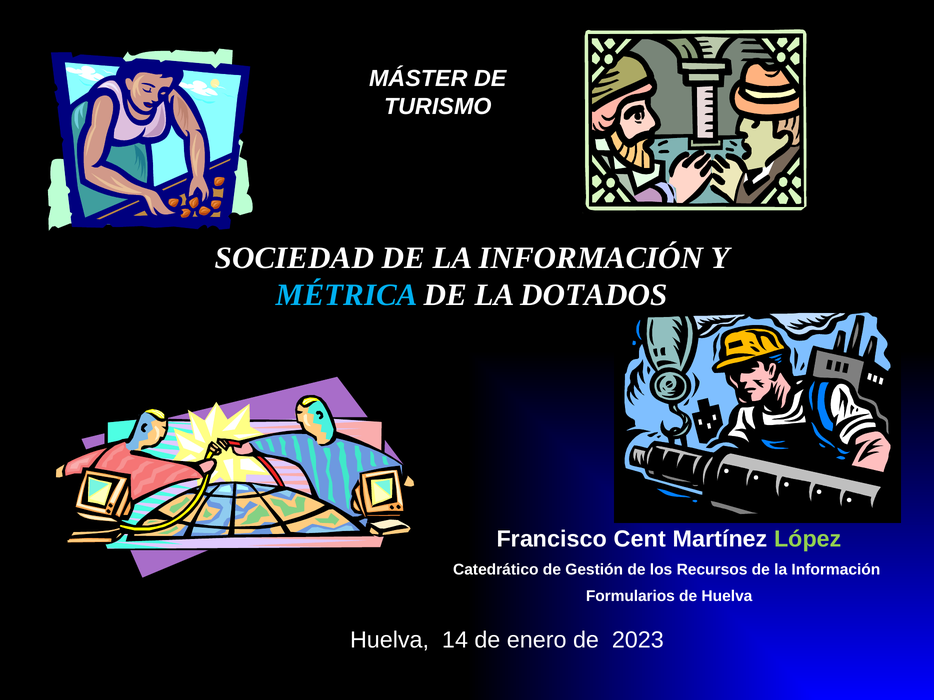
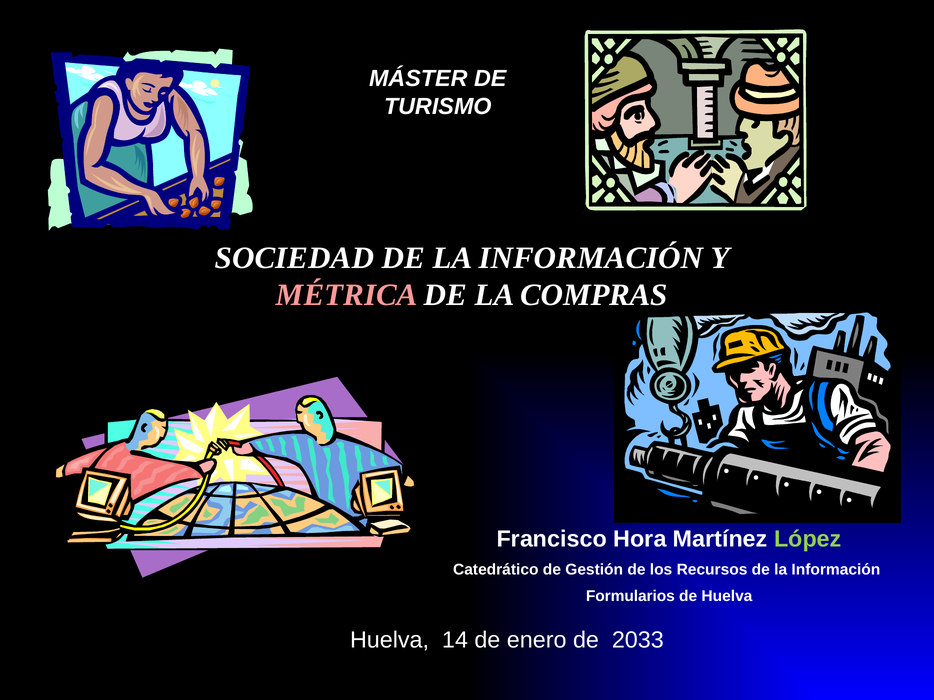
MÉTRICA colour: light blue -> pink
DOTADOS: DOTADOS -> COMPRAS
Cent: Cent -> Hora
2023: 2023 -> 2033
